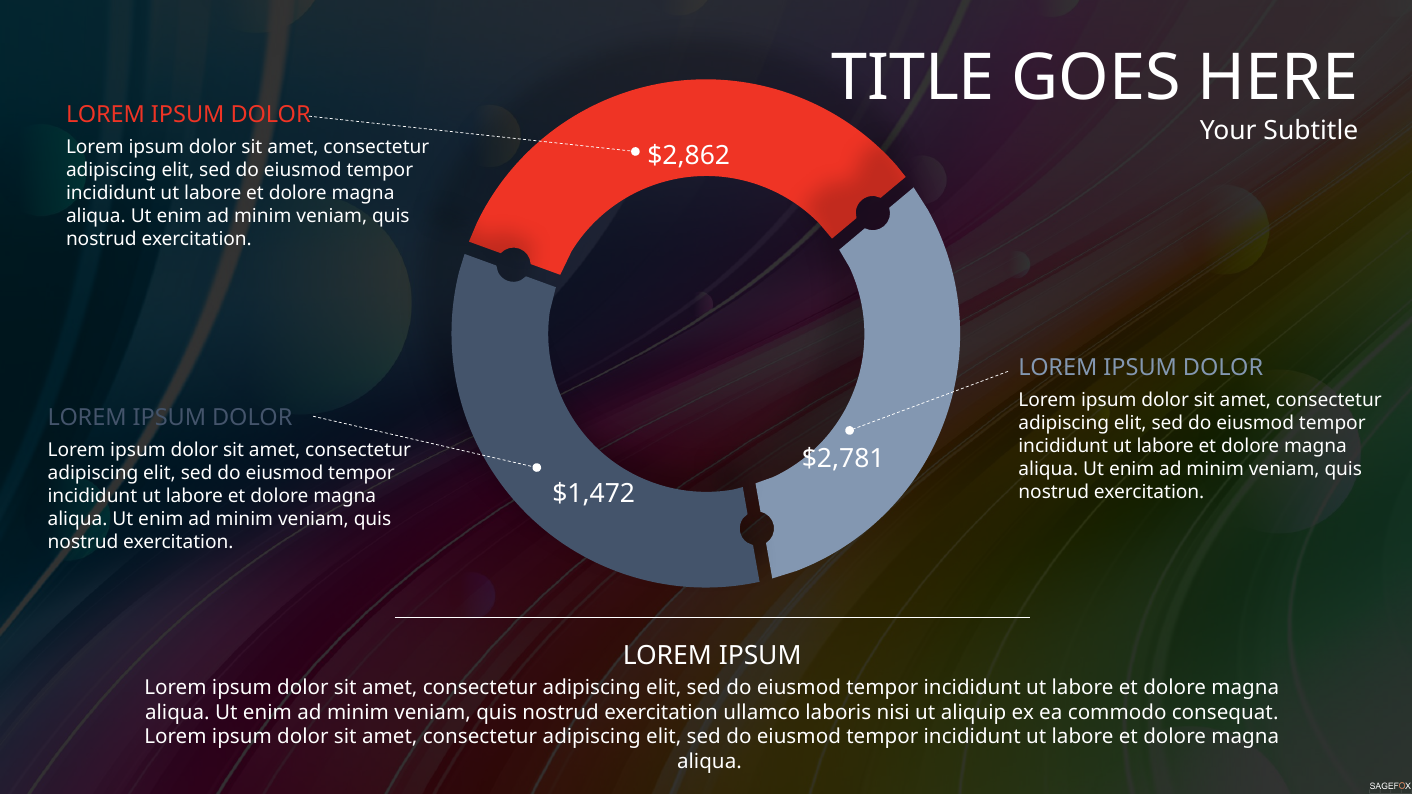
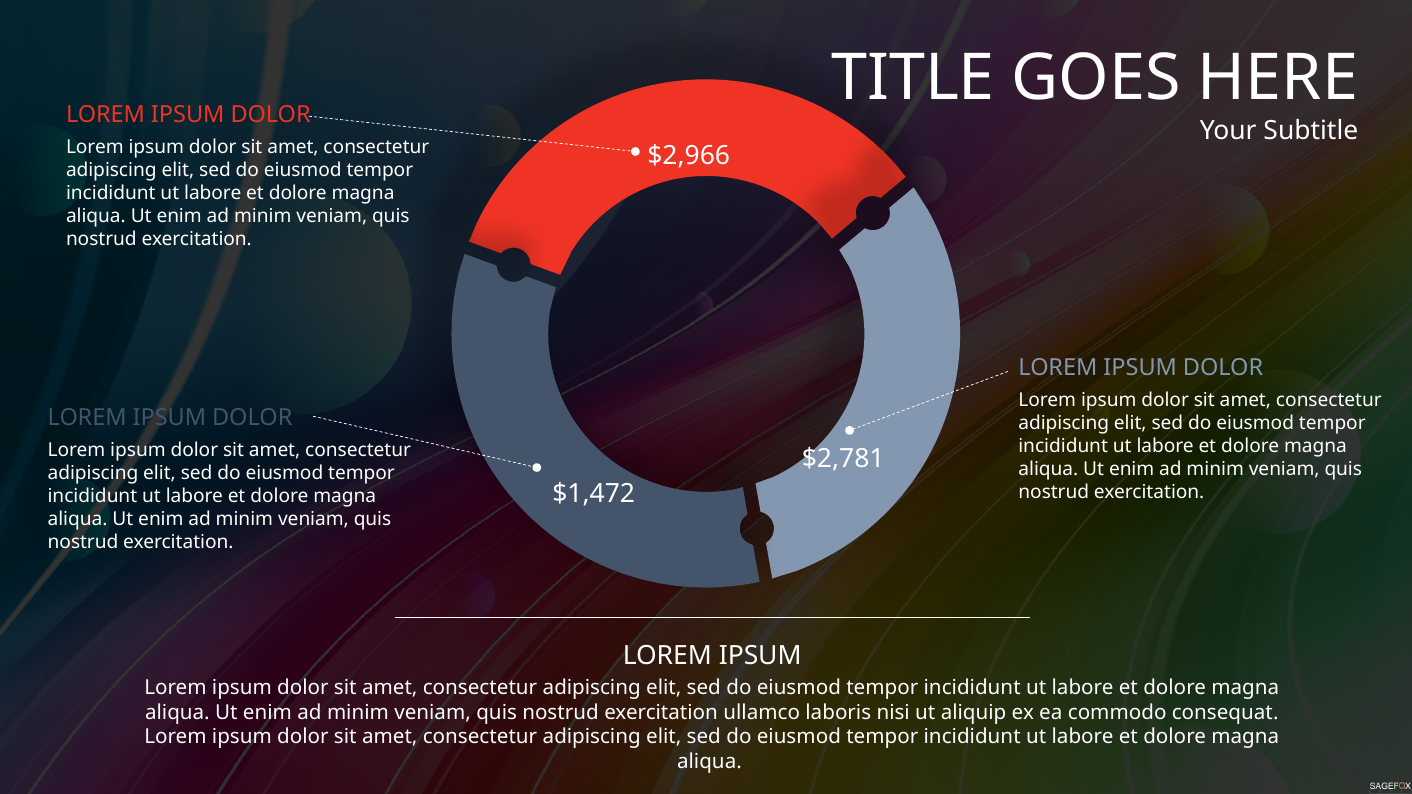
$2,862: $2,862 -> $2,966
